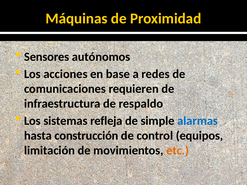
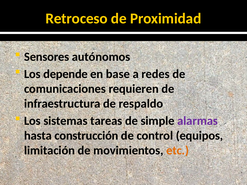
Máquinas: Máquinas -> Retroceso
acciones: acciones -> depende
refleja: refleja -> tareas
alarmas colour: blue -> purple
